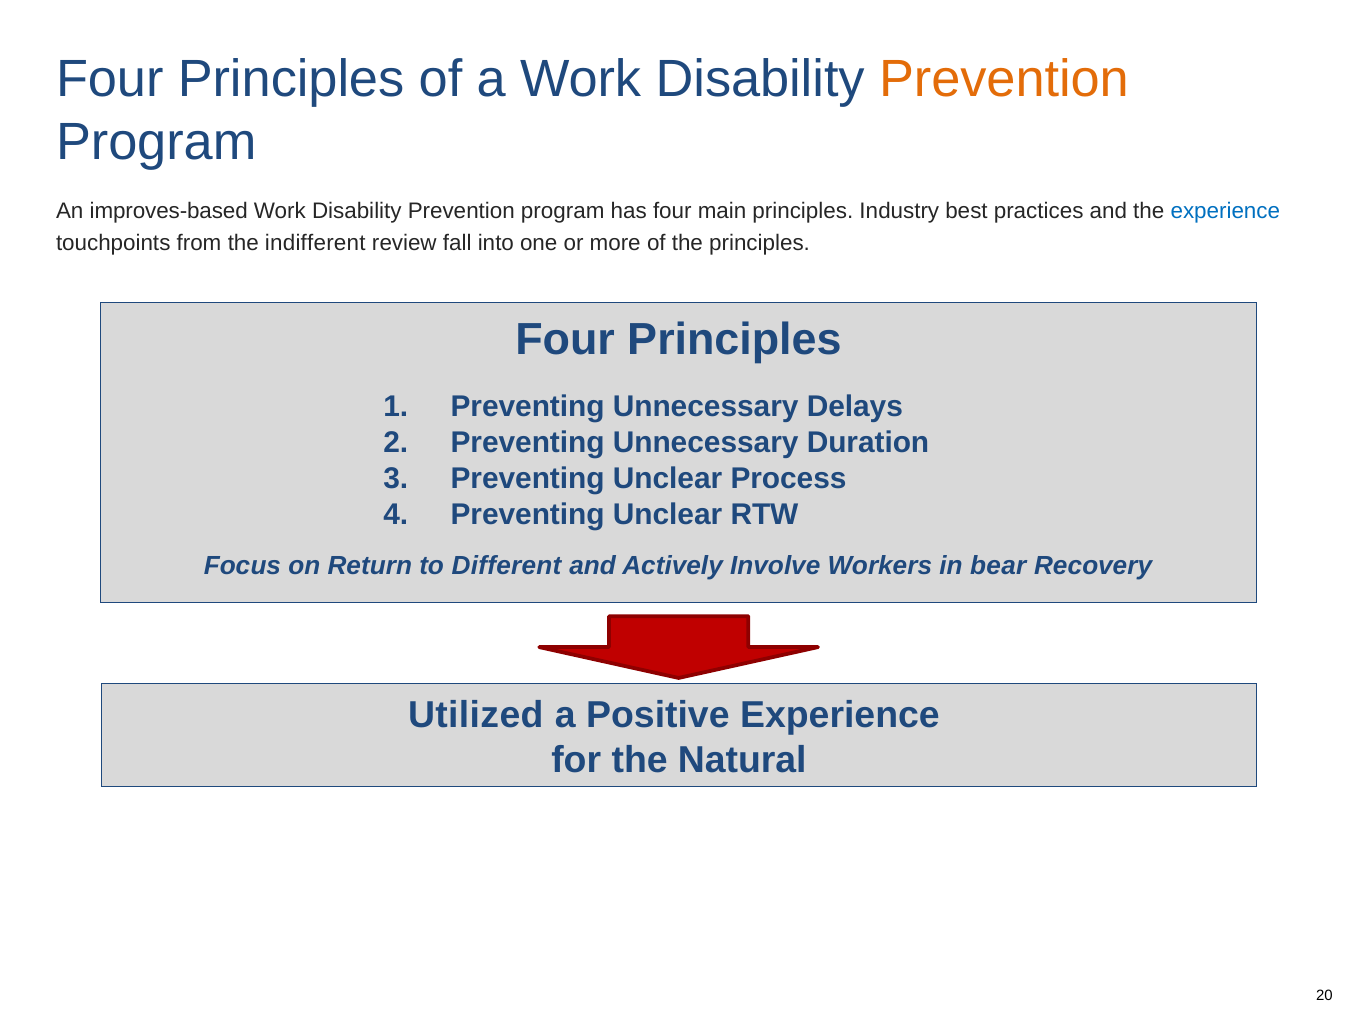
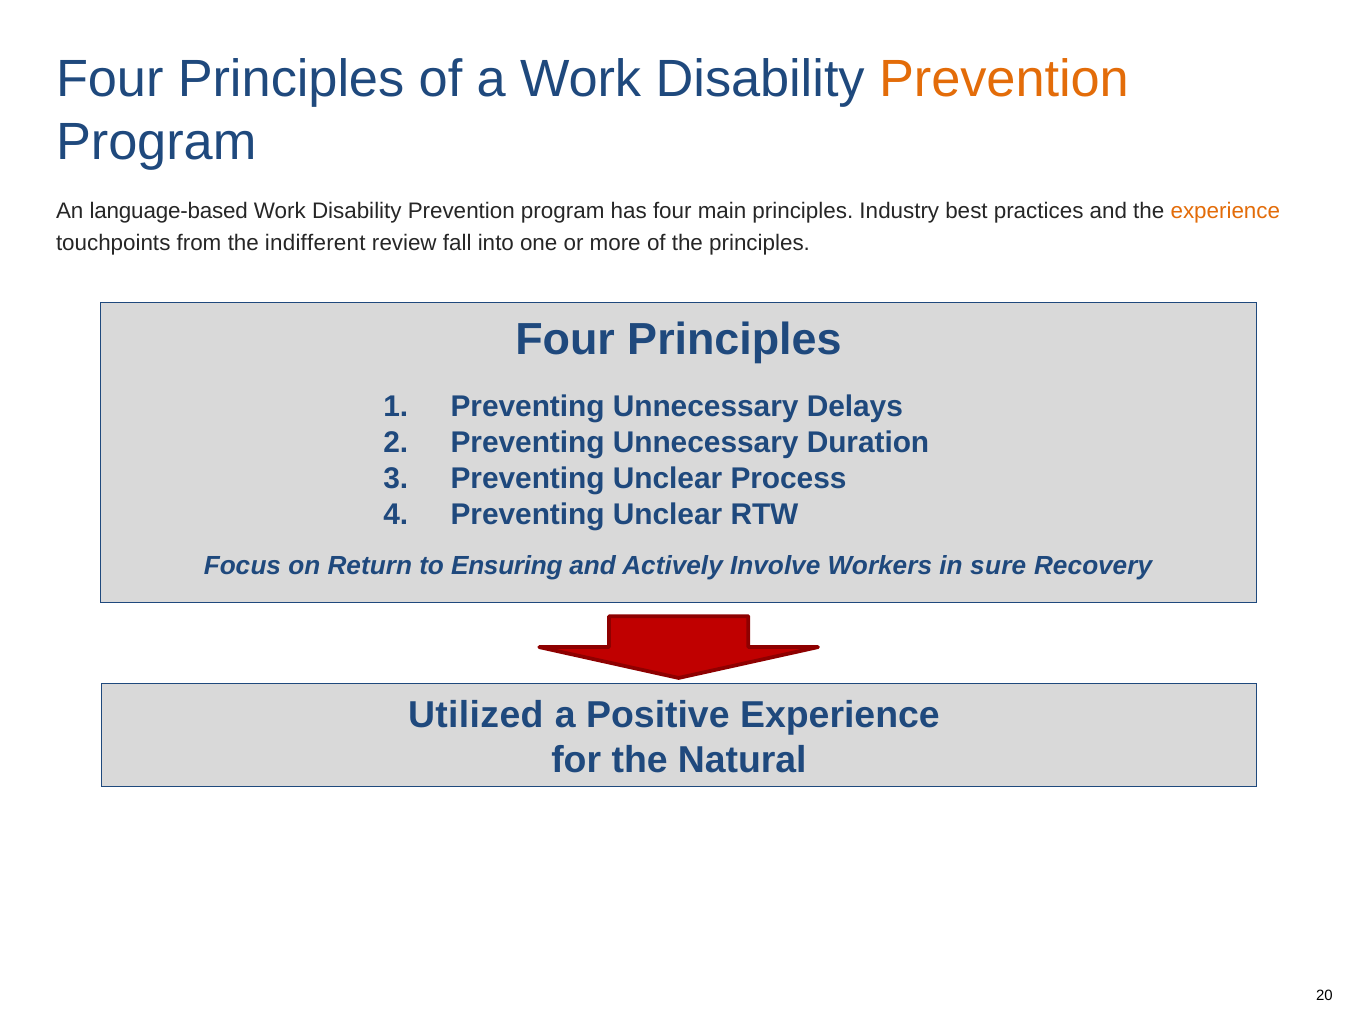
improves-based: improves-based -> language-based
experience at (1225, 211) colour: blue -> orange
Different: Different -> Ensuring
bear: bear -> sure
